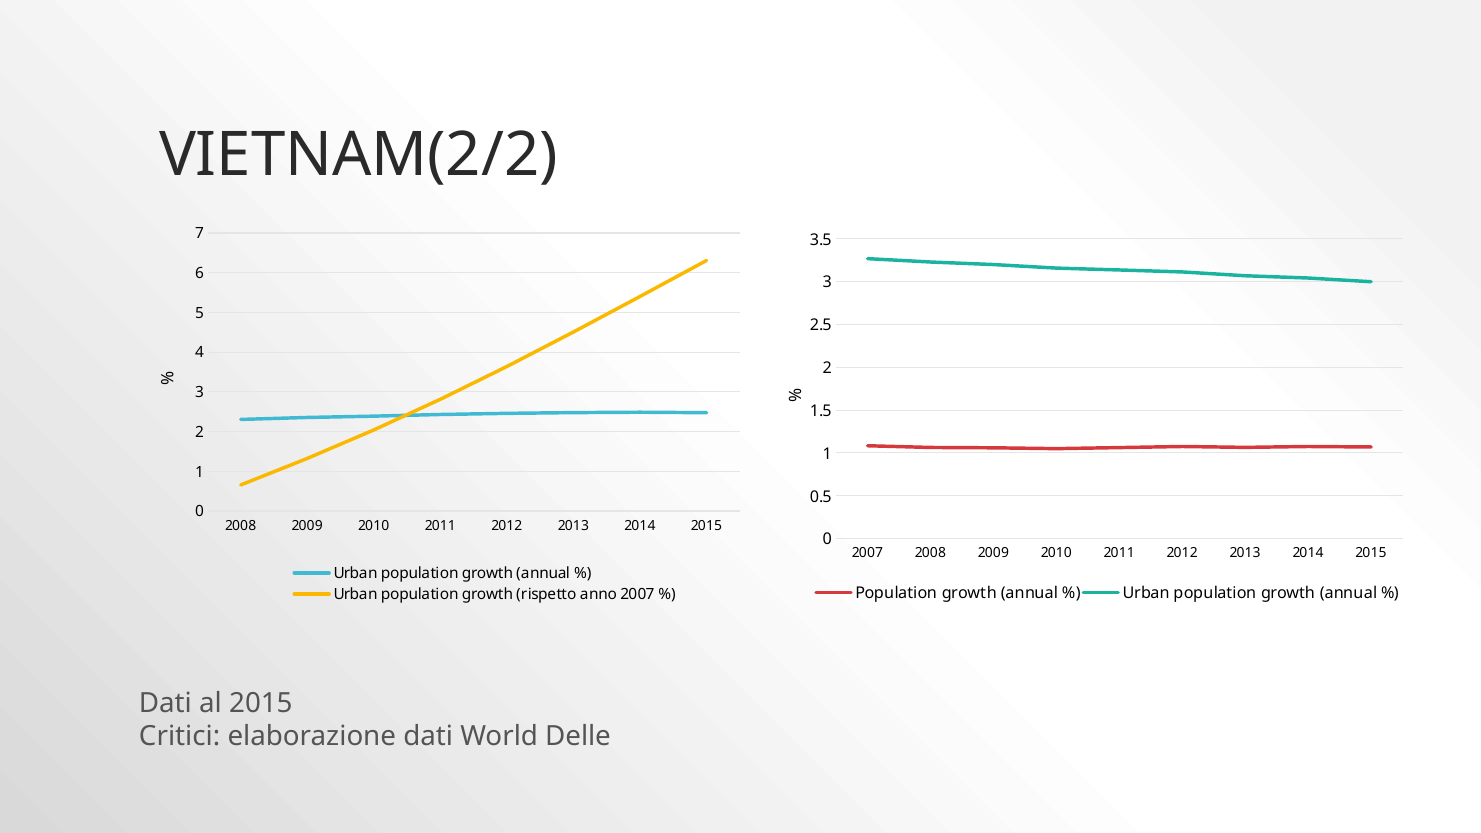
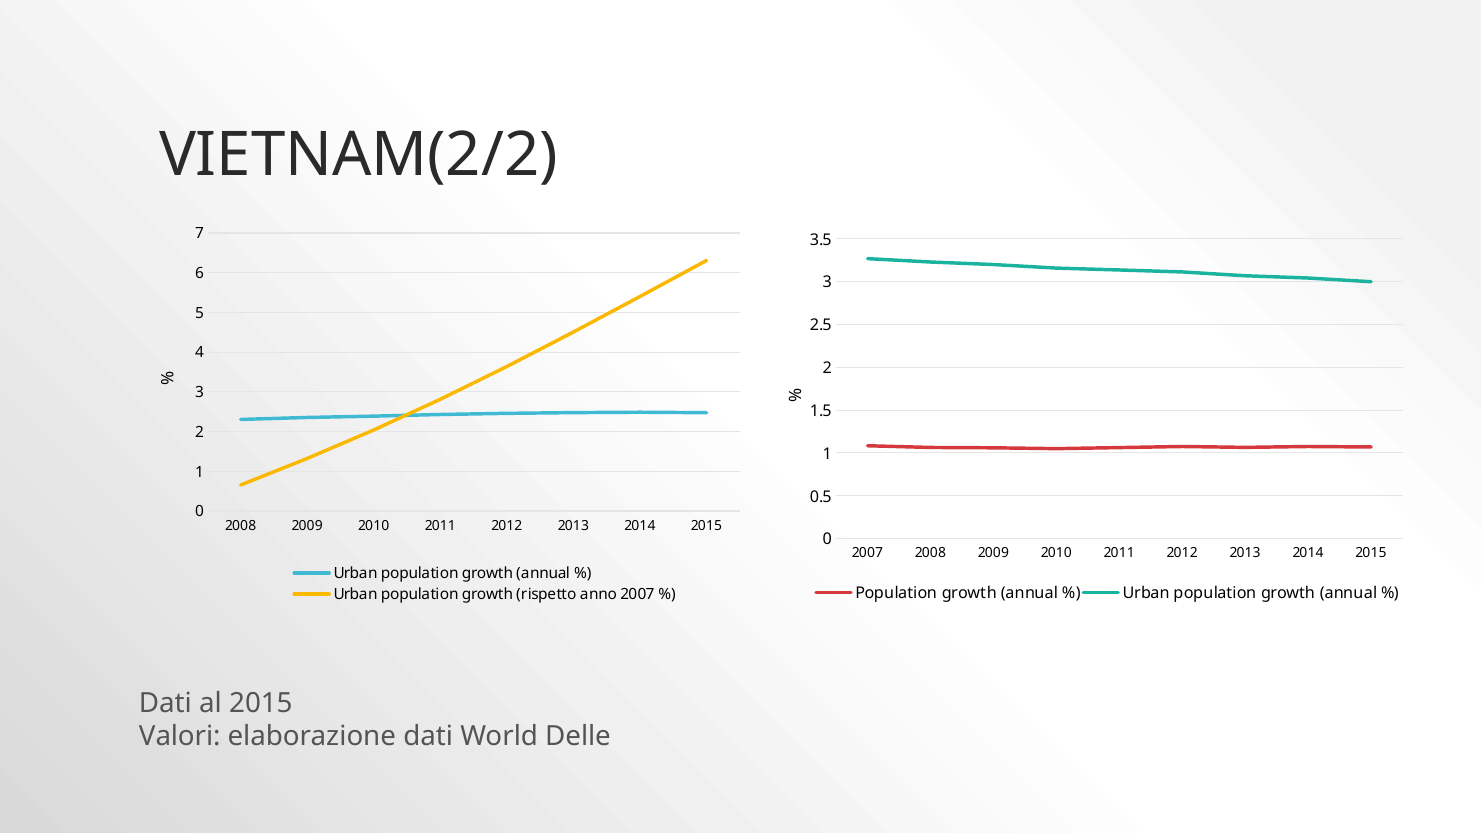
Critici: Critici -> Valori
